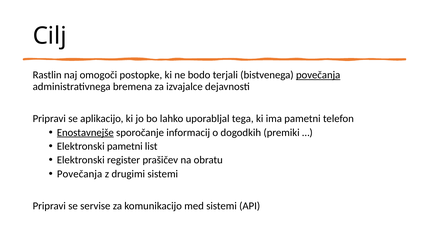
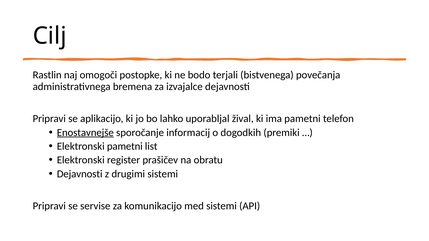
povečanja at (318, 75) underline: present -> none
tega: tega -> žival
Povečanja at (80, 174): Povečanja -> Dejavnosti
